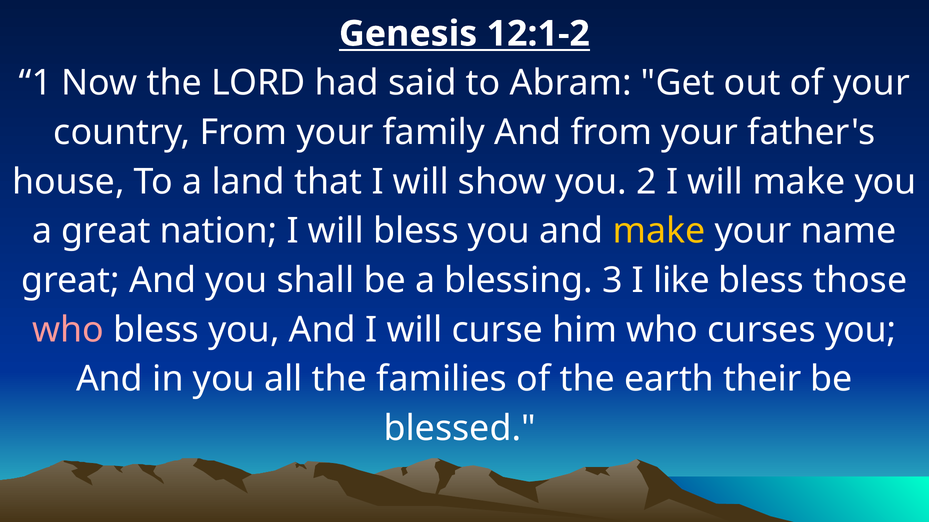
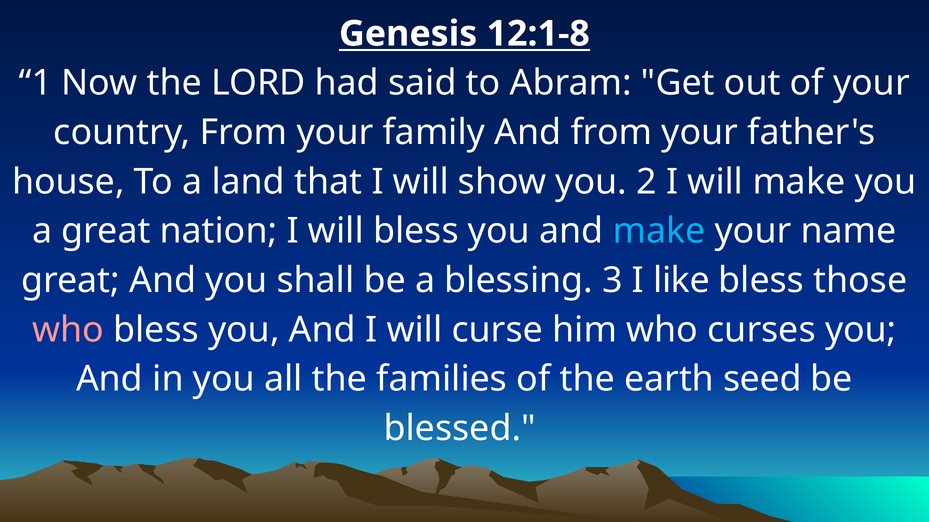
12:1-2: 12:1-2 -> 12:1-8
make at (659, 231) colour: yellow -> light blue
their: their -> seed
